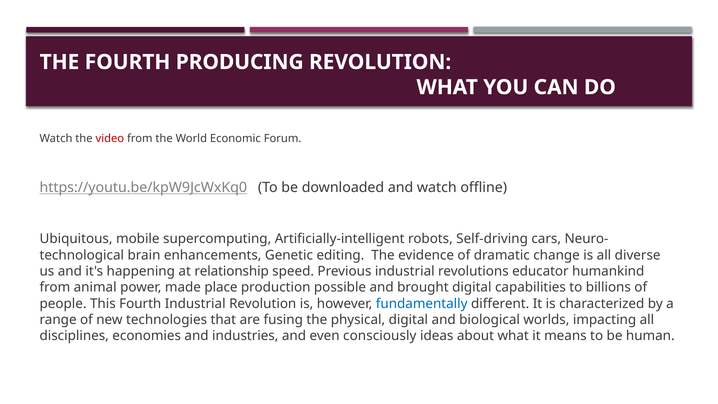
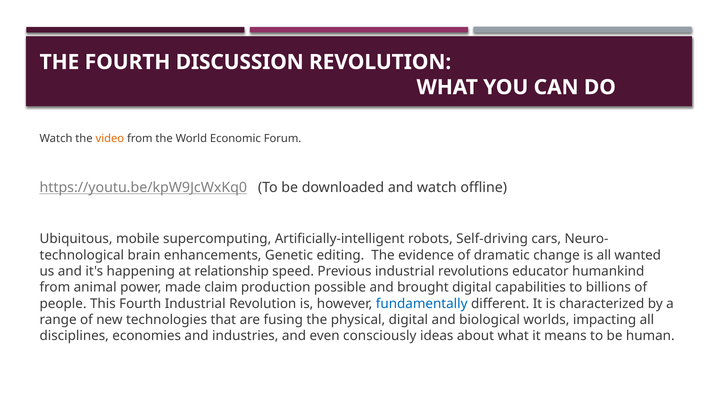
PRODUCING: PRODUCING -> DISCUSSION
video colour: red -> orange
diverse: diverse -> wanted
place: place -> claim
